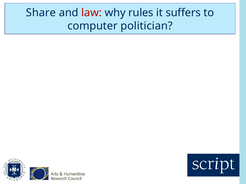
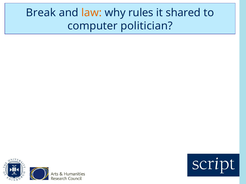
Share: Share -> Break
law colour: red -> orange
suffers: suffers -> shared
